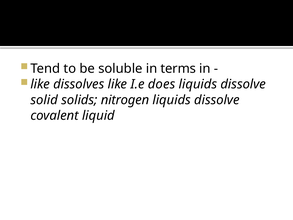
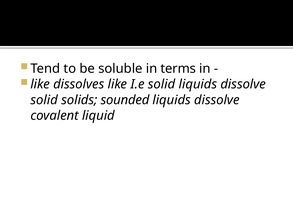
I.e does: does -> solid
nitrogen: nitrogen -> sounded
